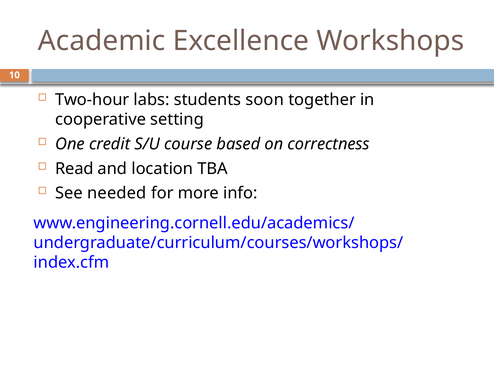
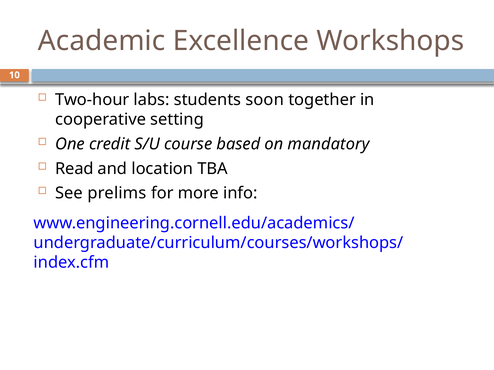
correctness: correctness -> mandatory
needed: needed -> prelims
